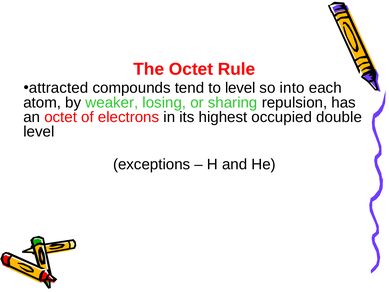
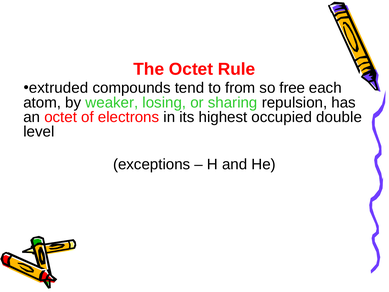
attracted: attracted -> extruded
to level: level -> from
into: into -> free
